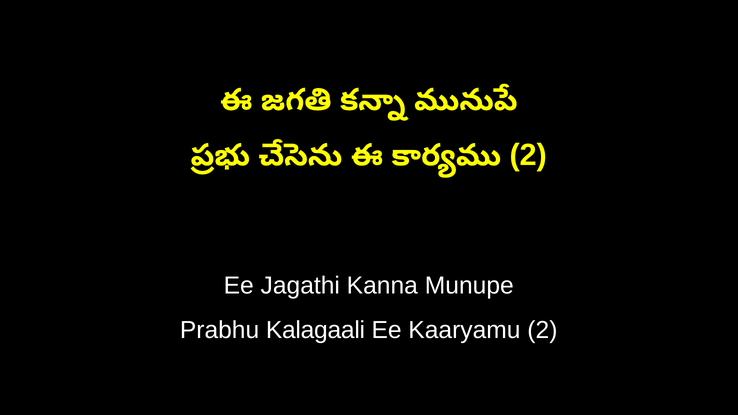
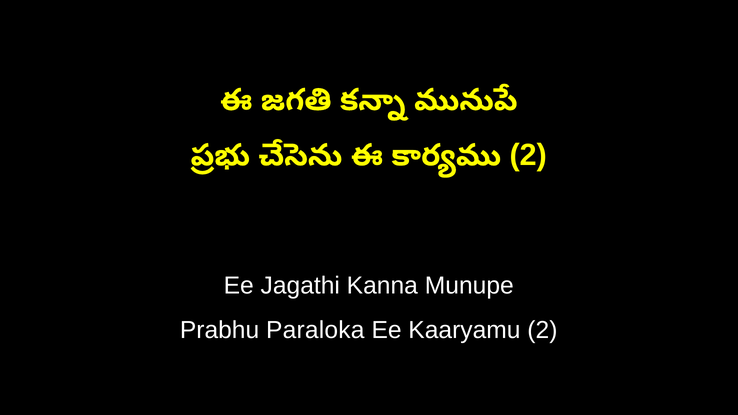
Kalagaali: Kalagaali -> Paraloka
